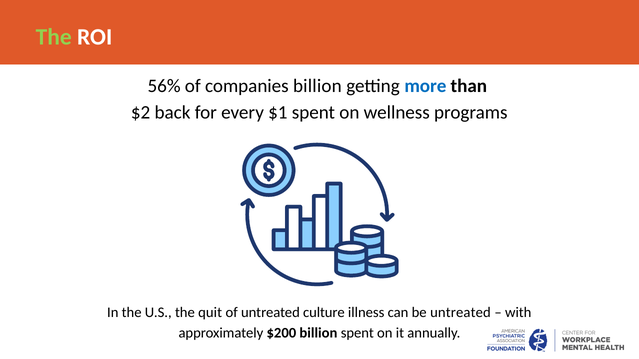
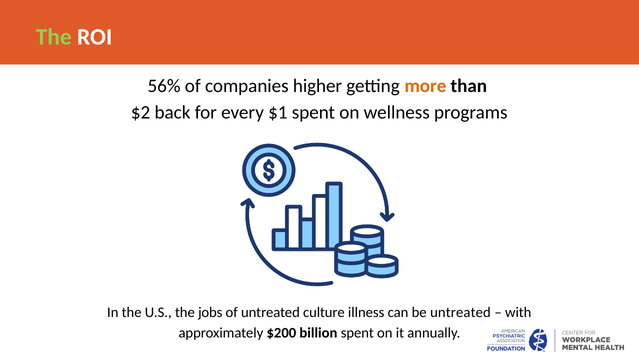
companies billion: billion -> higher
more colour: blue -> orange
quit: quit -> jobs
